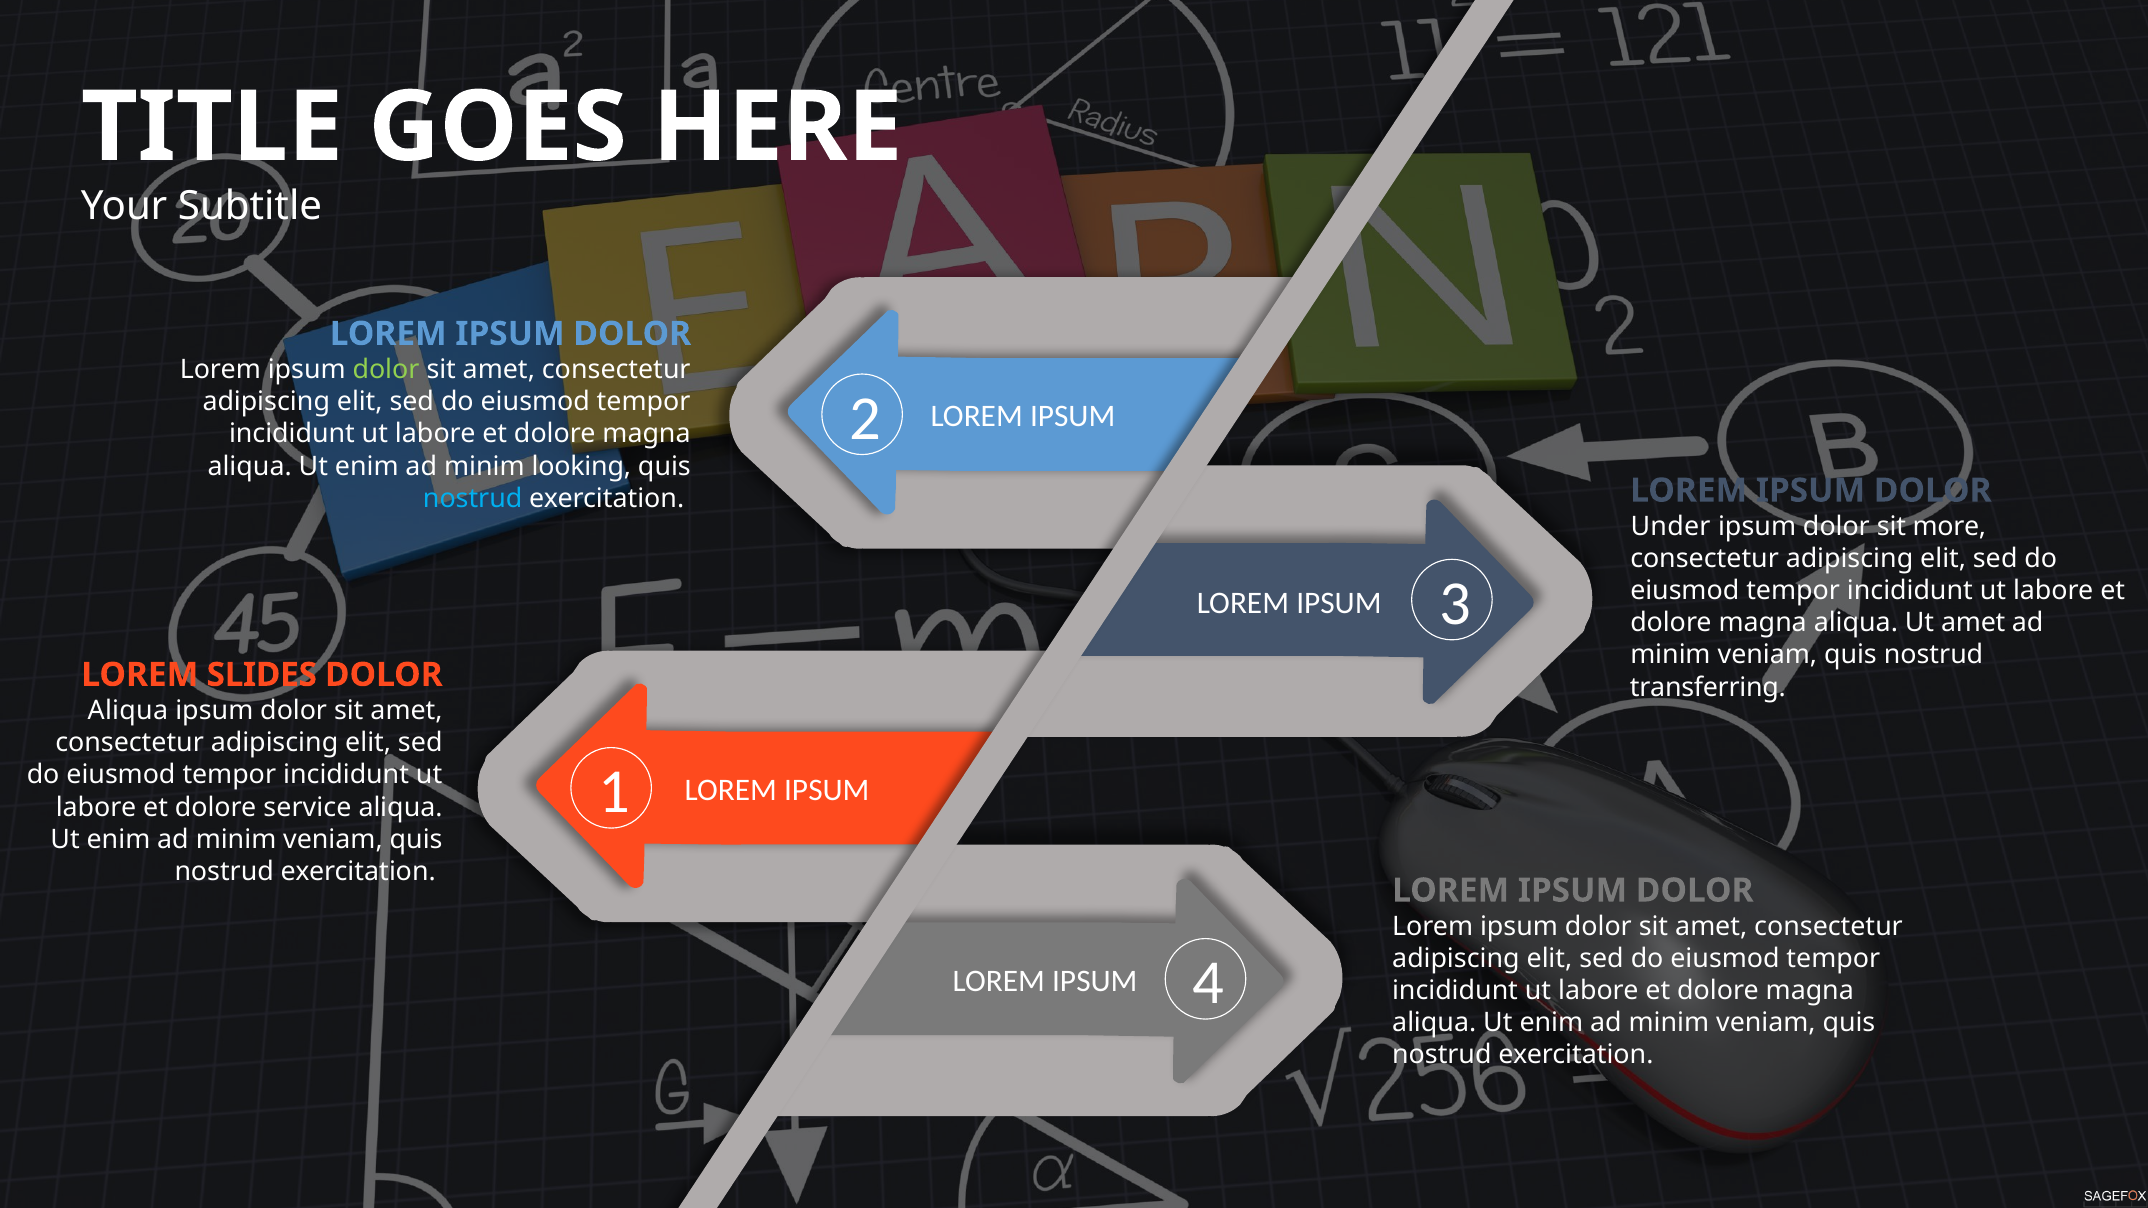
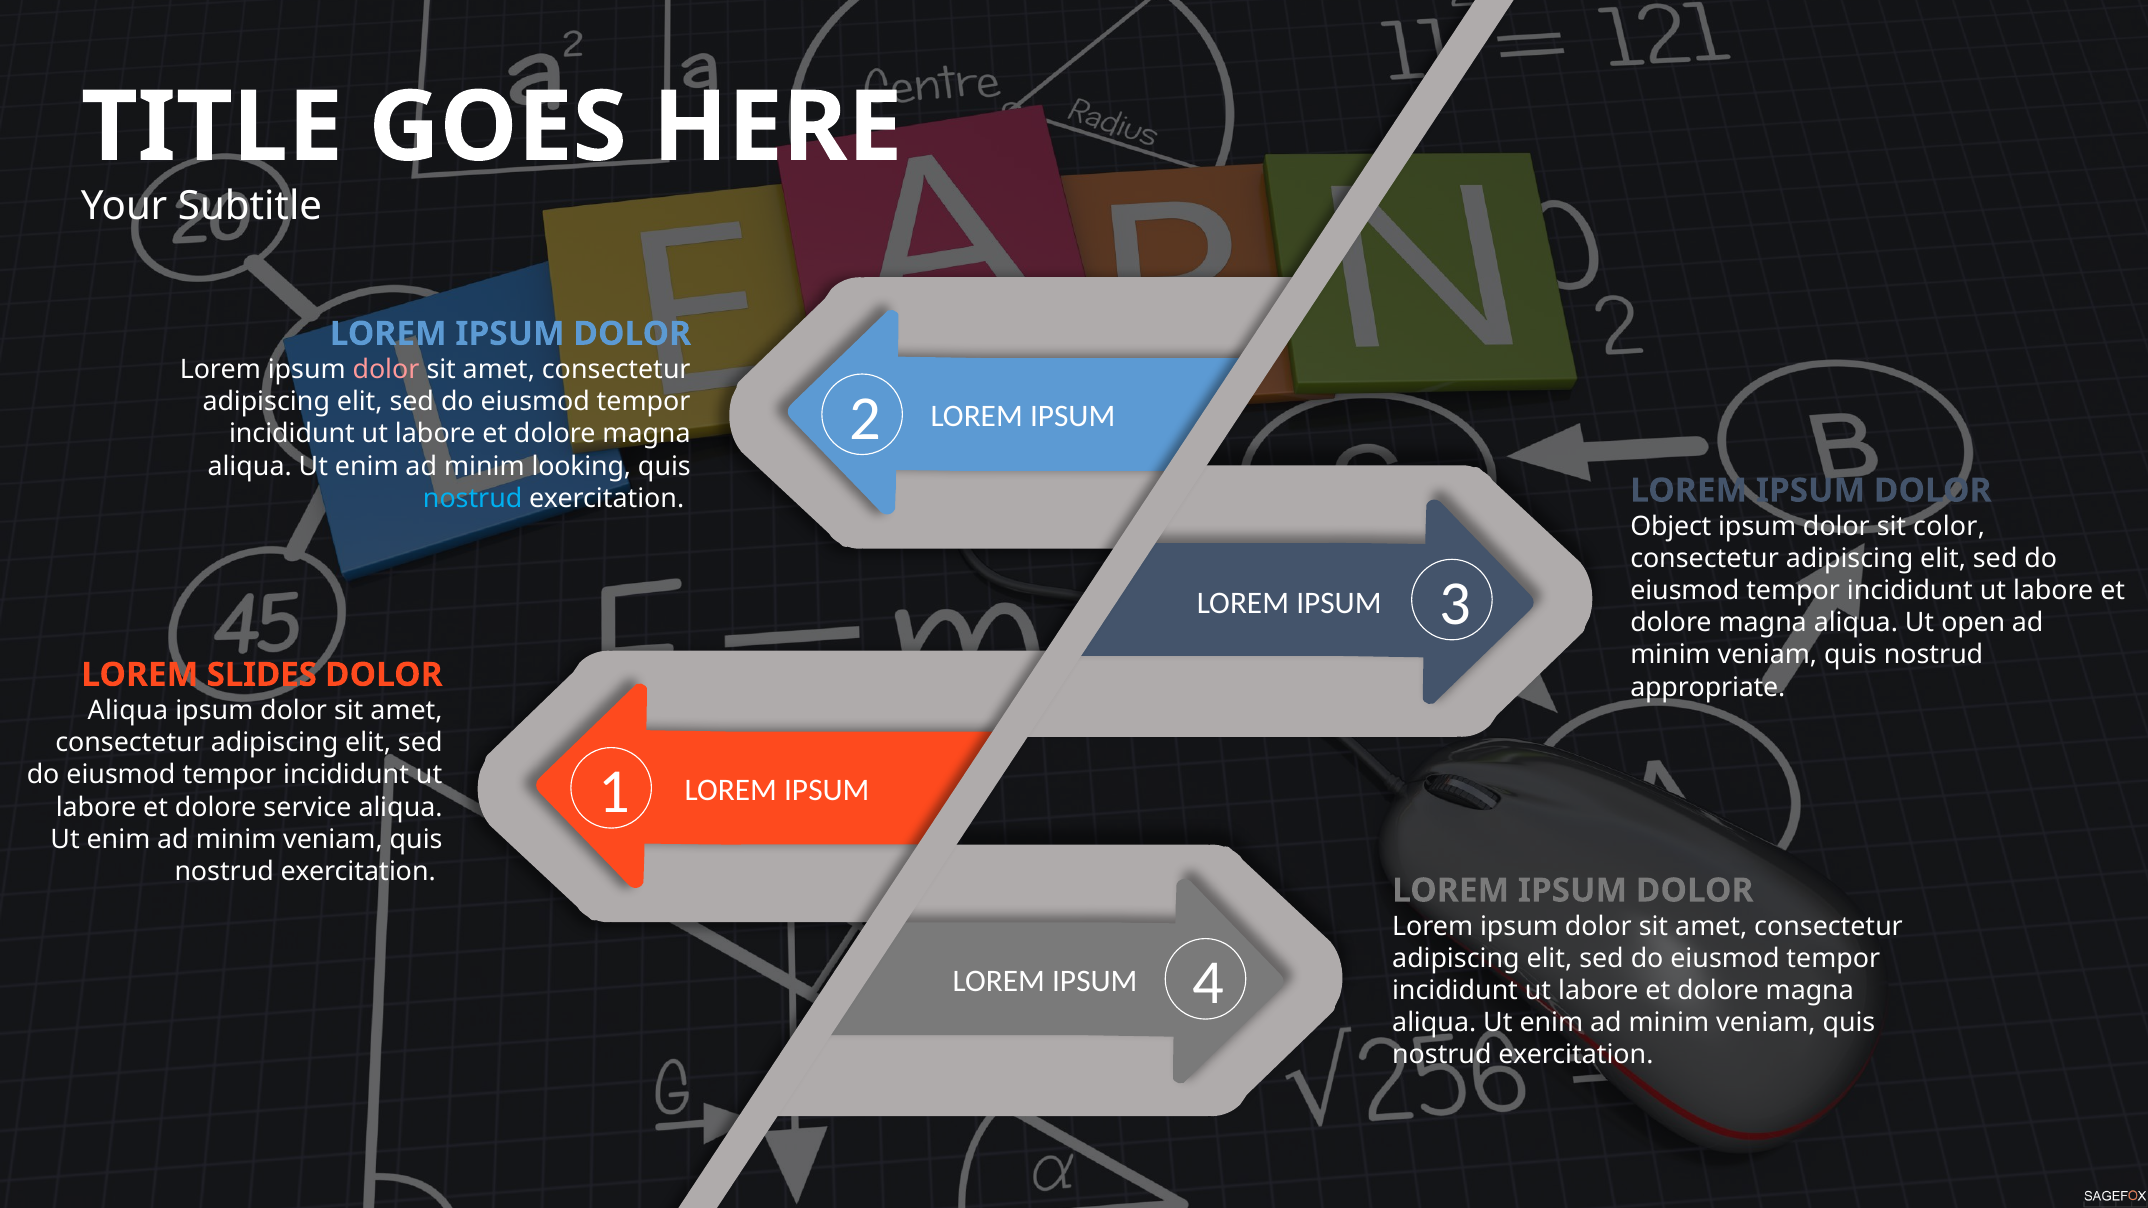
dolor at (386, 370) colour: light green -> pink
Under: Under -> Object
more: more -> color
Ut amet: amet -> open
transferring: transferring -> appropriate
